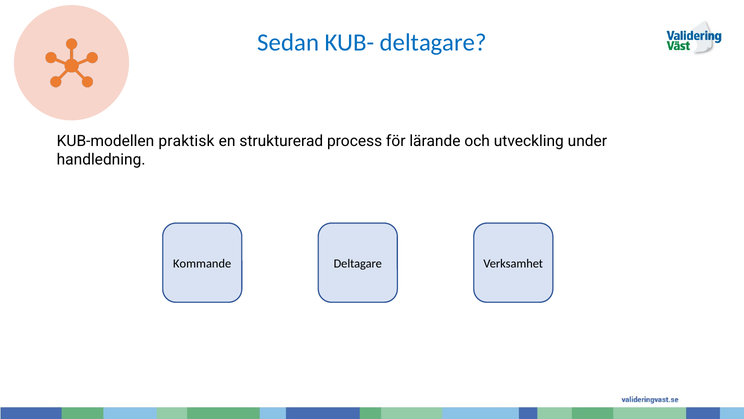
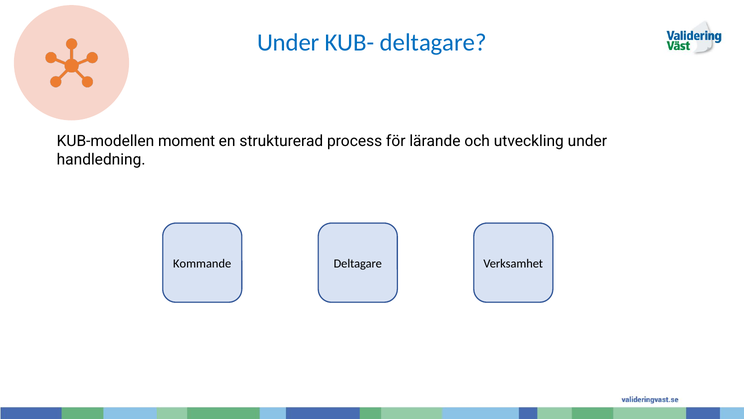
Sedan at (288, 42): Sedan -> Under
praktisk: praktisk -> moment
